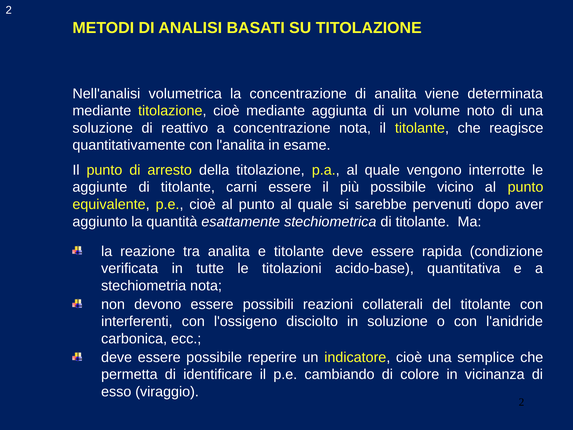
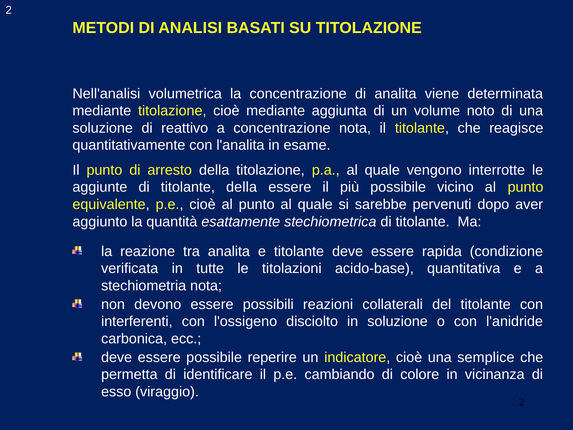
titolante carni: carni -> della
